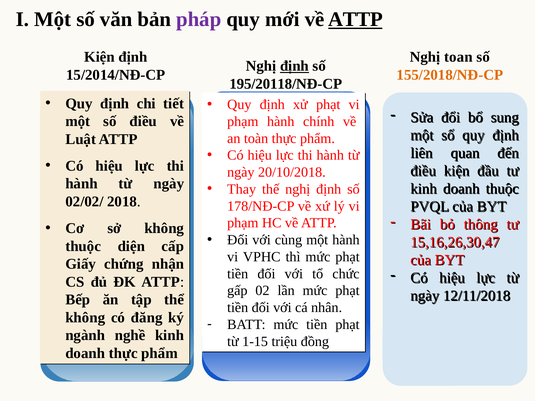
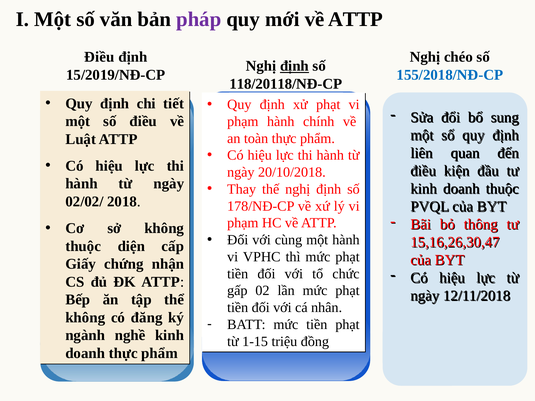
ATTP at (355, 19) underline: present -> none
Kiện at (99, 57): Kiện -> Điều
toan: toan -> chéo
15/2014/NĐ-CP: 15/2014/NĐ-CP -> 15/2019/NĐ-CP
155/2018/NĐ-CP colour: orange -> blue
195/20118/NĐ-CP: 195/20118/NĐ-CP -> 118/20118/NĐ-CP
